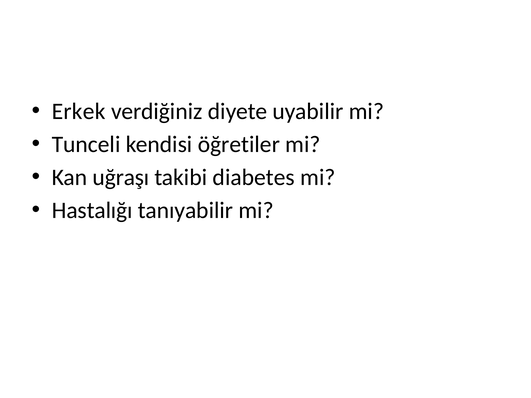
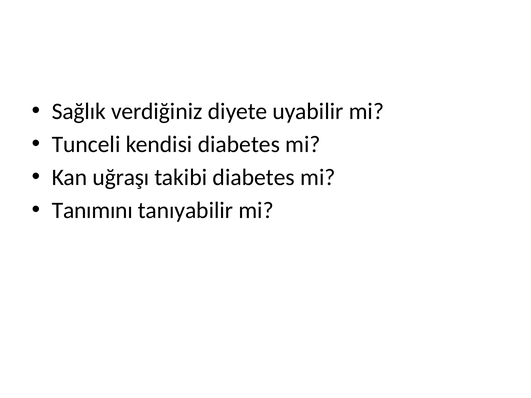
Erkek: Erkek -> Sağlık
kendisi öğretiler: öğretiler -> diabetes
Hastalığı: Hastalığı -> Tanımını
